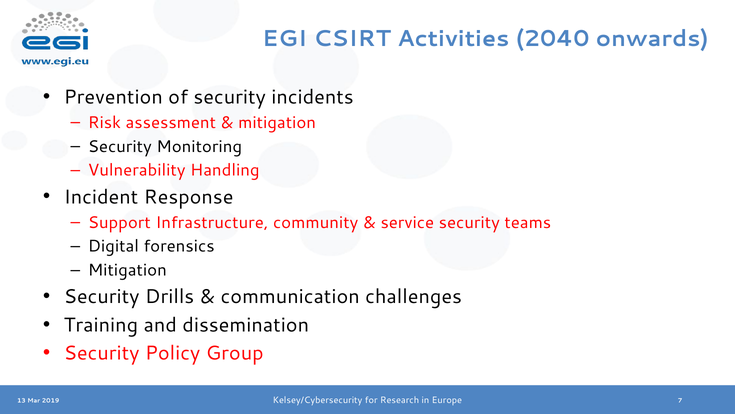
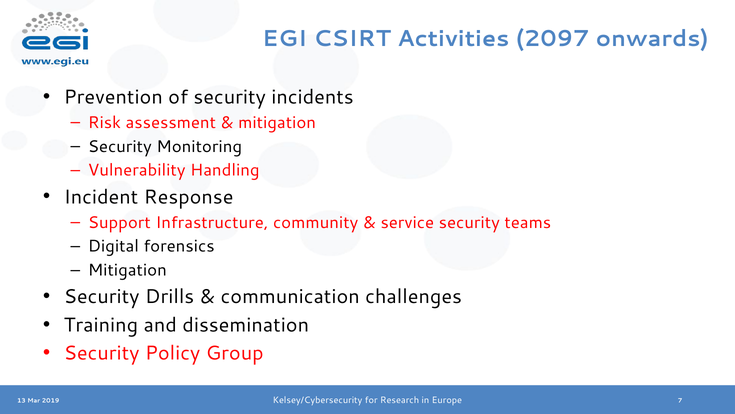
2040: 2040 -> 2097
